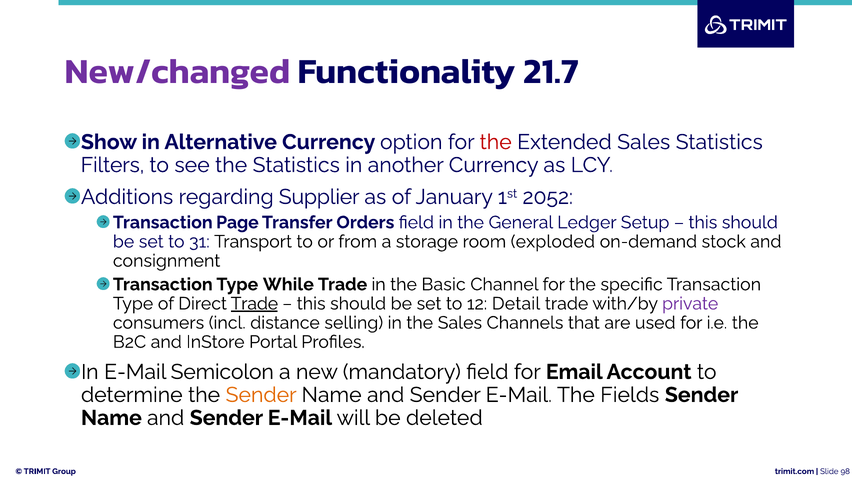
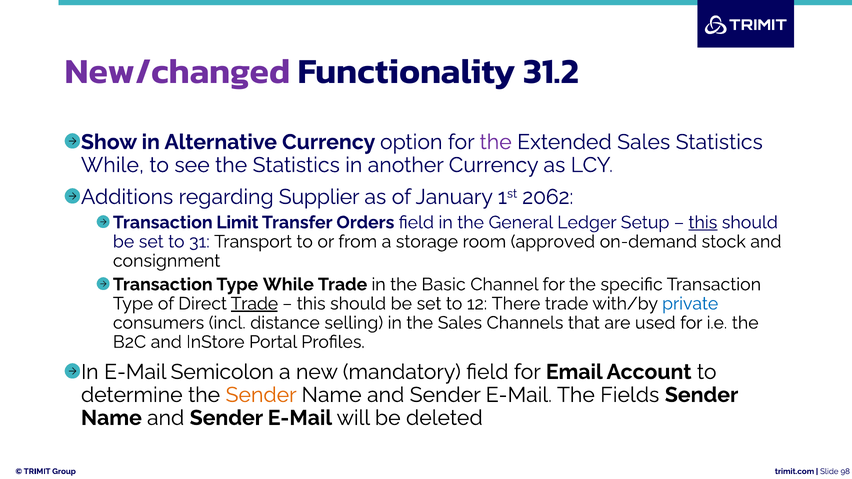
21.7: 21.7 -> 31.2
the at (496, 142) colour: red -> purple
Filters at (113, 165): Filters -> While
2052: 2052 -> 2062
Page: Page -> Limit
this at (703, 223) underline: none -> present
exploded: exploded -> approved
Detail: Detail -> There
private colour: purple -> blue
